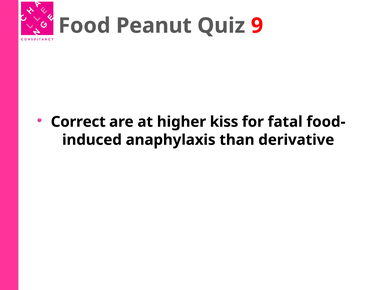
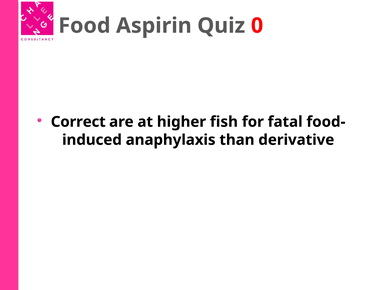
Peanut: Peanut -> Aspirin
9: 9 -> 0
kiss: kiss -> fish
